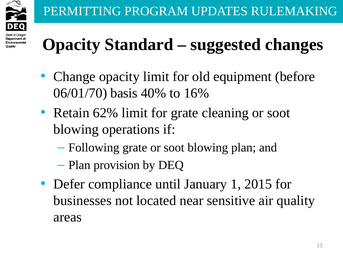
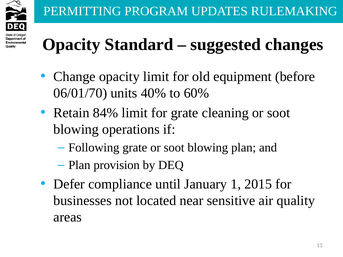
basis: basis -> units
16%: 16% -> 60%
62%: 62% -> 84%
